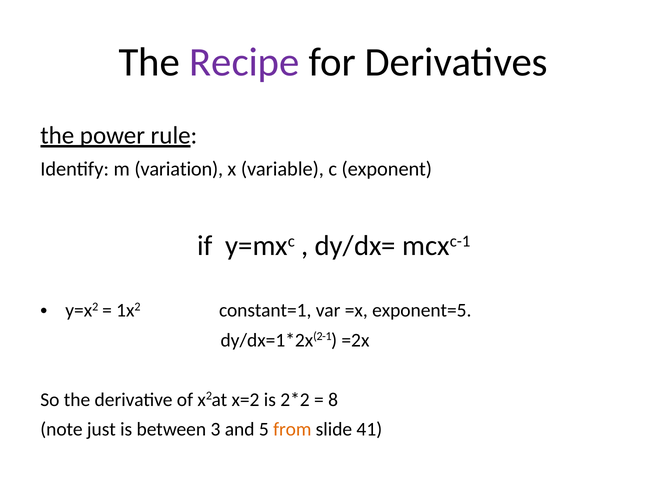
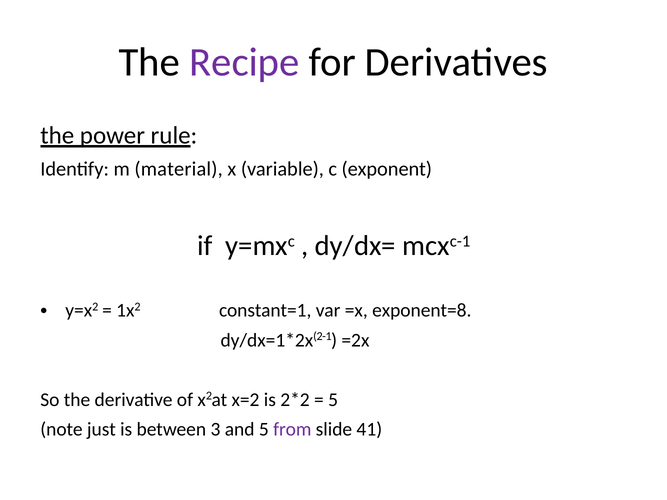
variation: variation -> material
exponent=5: exponent=5 -> exponent=8
8 at (333, 400): 8 -> 5
from colour: orange -> purple
